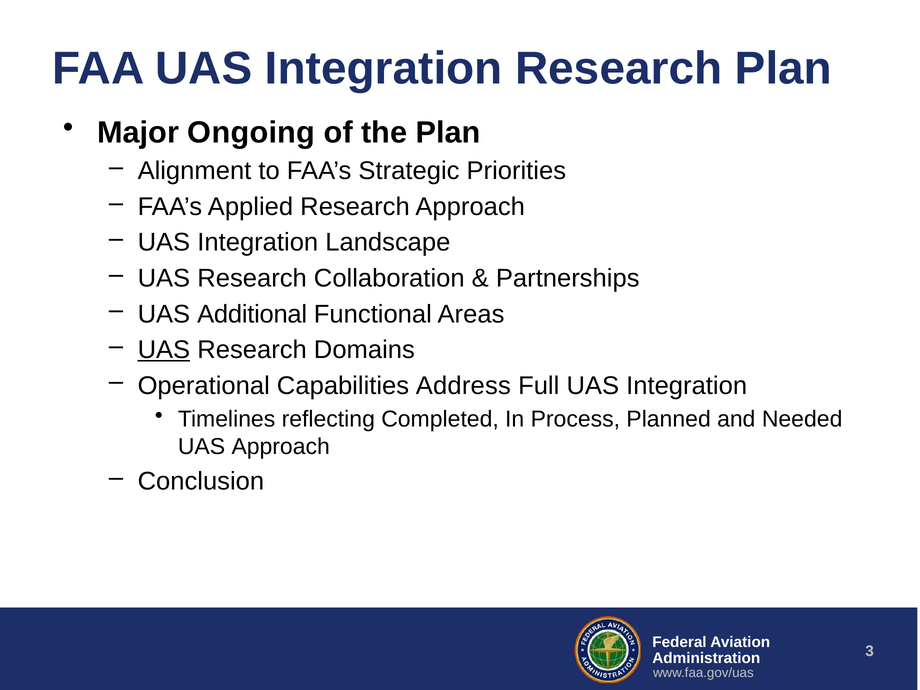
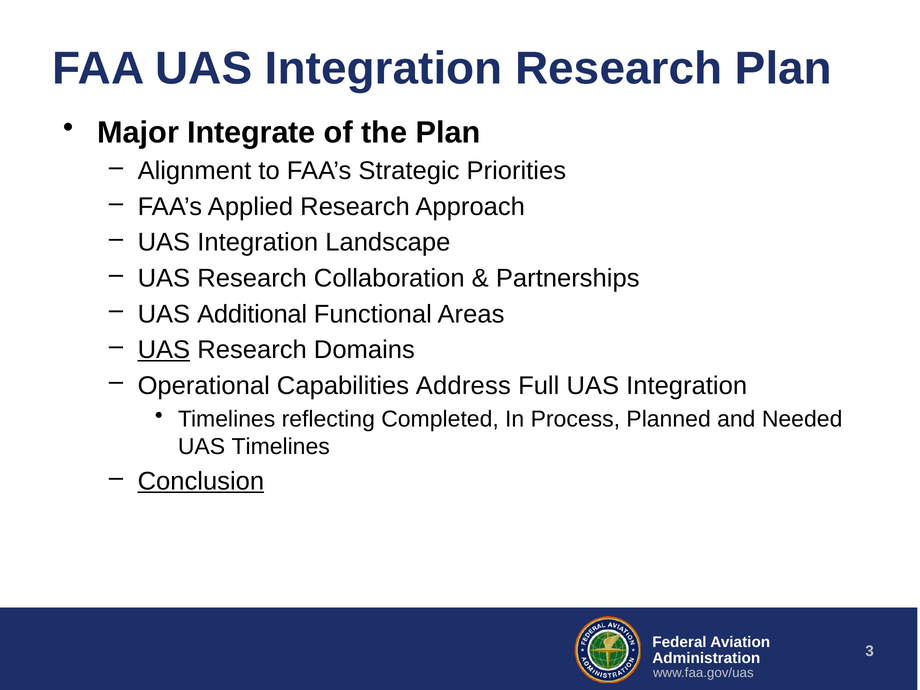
Ongoing: Ongoing -> Integrate
UAS Approach: Approach -> Timelines
Conclusion underline: none -> present
